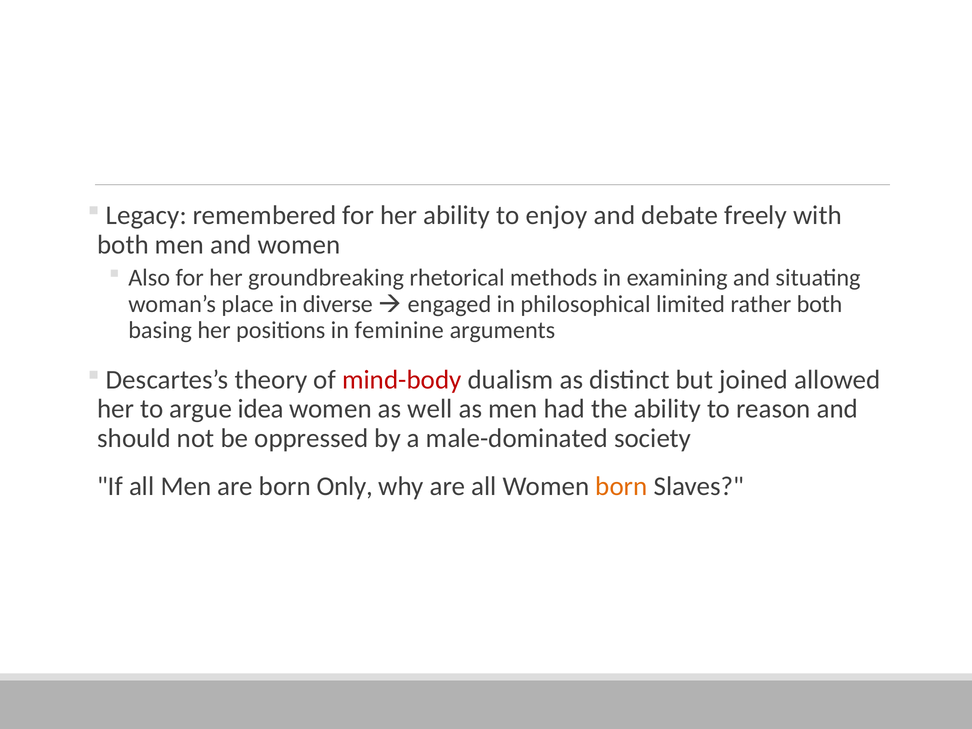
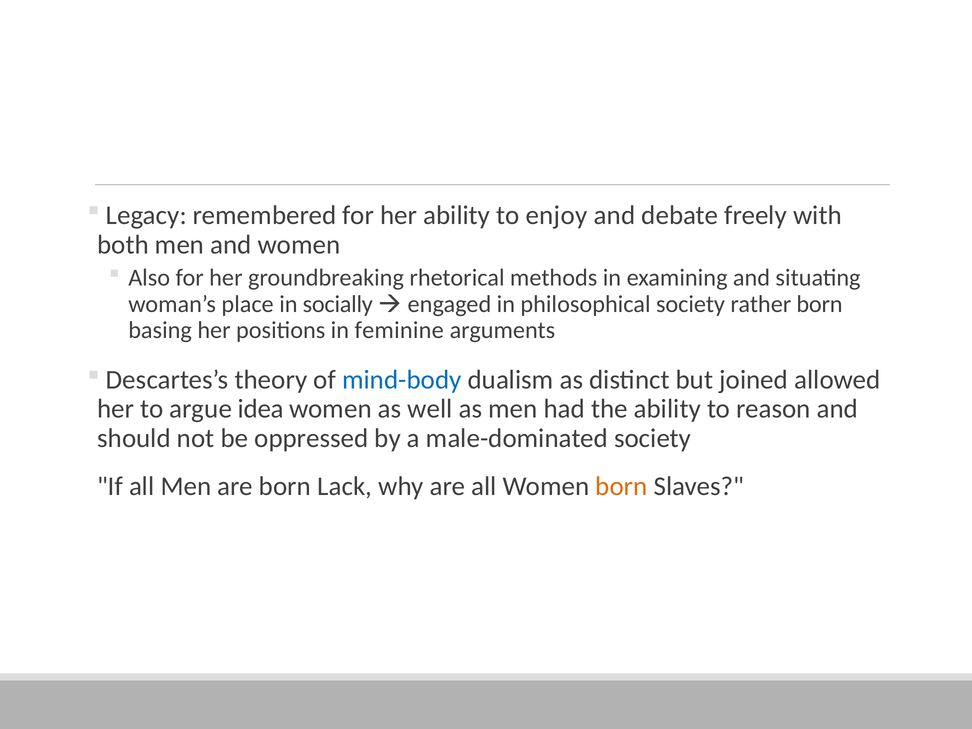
diverse: diverse -> socially
philosophical limited: limited -> society
rather both: both -> born
mind-body colour: red -> blue
Only: Only -> Lack
